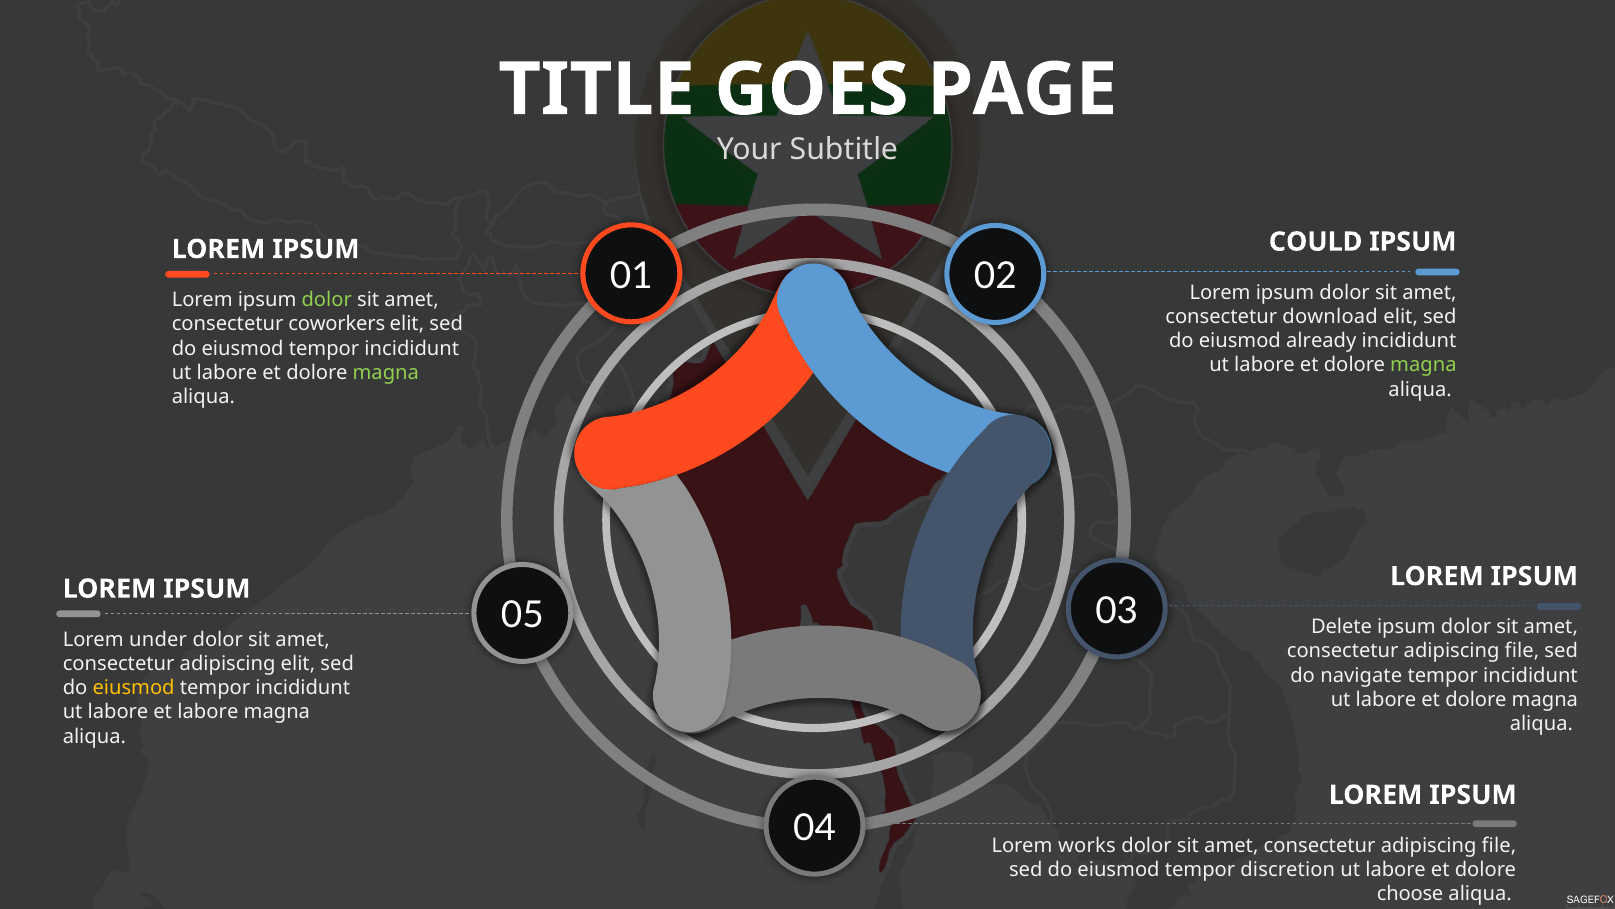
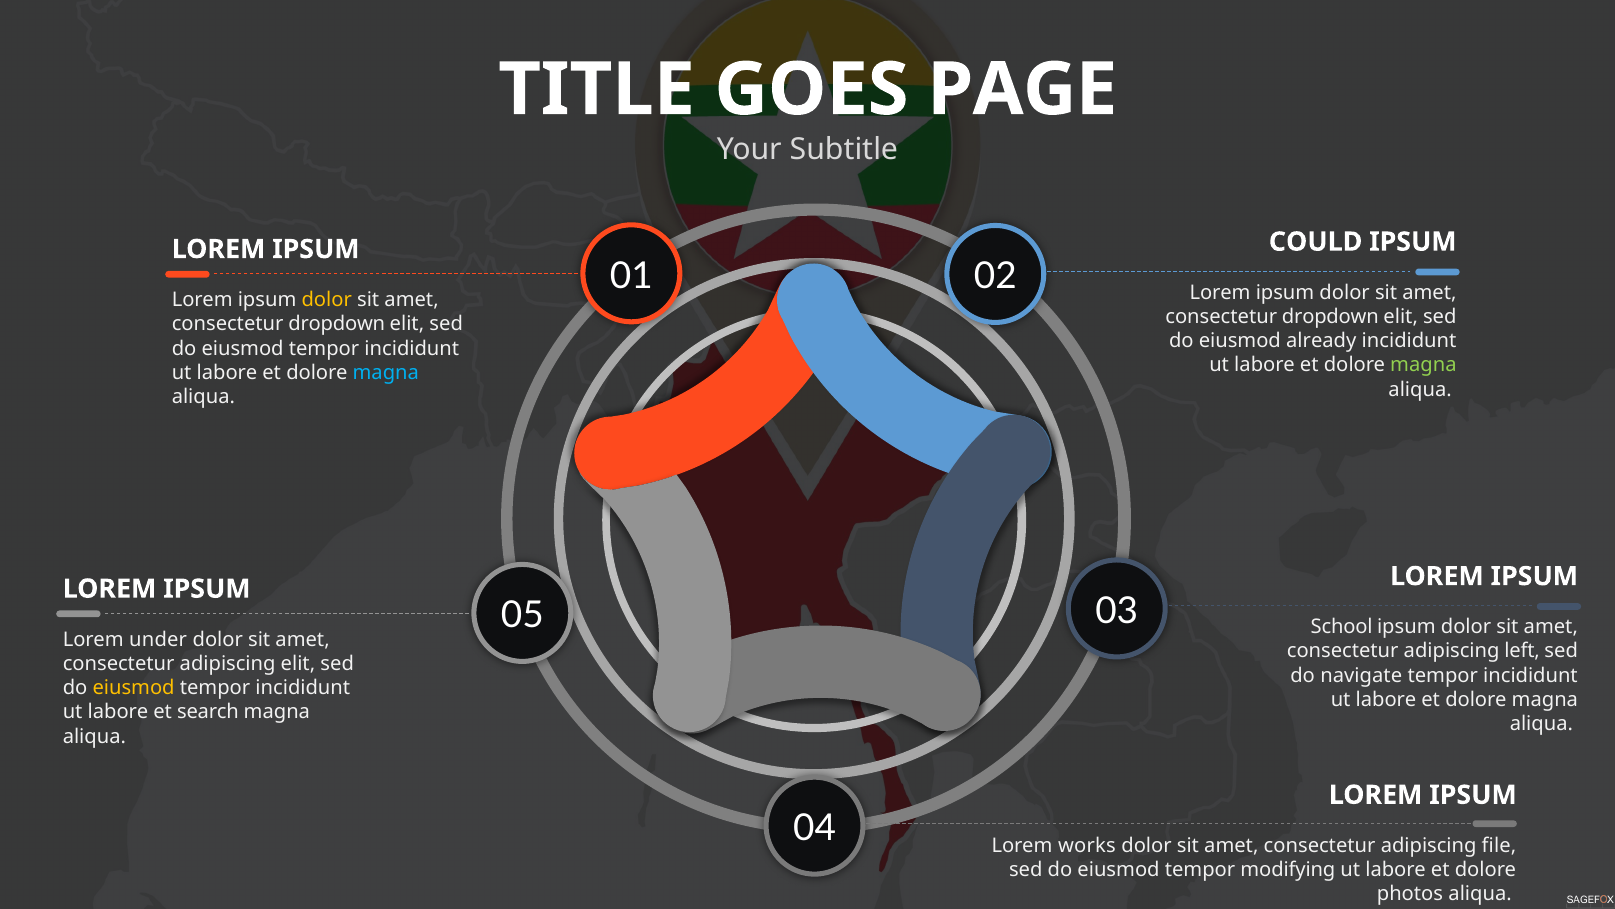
dolor at (327, 300) colour: light green -> yellow
download at (1330, 317): download -> dropdown
coworkers at (337, 324): coworkers -> dropdown
magna at (386, 372) colour: light green -> light blue
Delete: Delete -> School
file at (1522, 651): file -> left
et labore: labore -> search
discretion: discretion -> modifying
choose: choose -> photos
